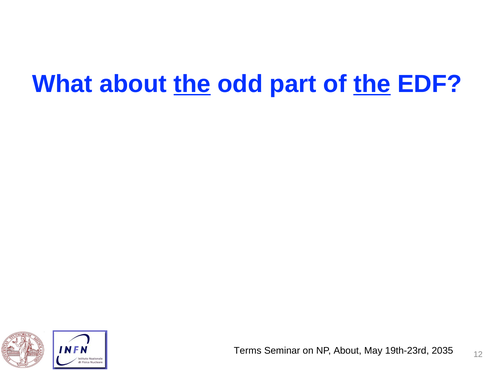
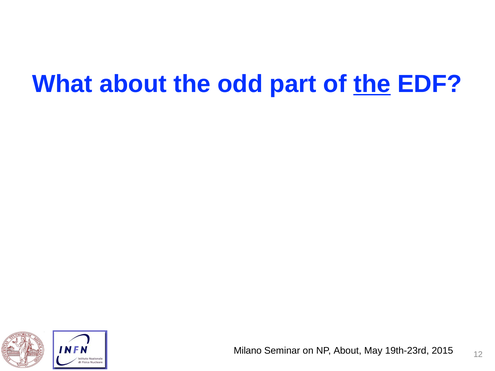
the at (192, 84) underline: present -> none
Terms: Terms -> Milano
2035: 2035 -> 2015
